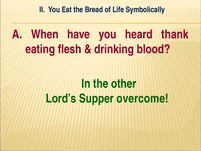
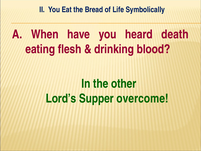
thank: thank -> death
